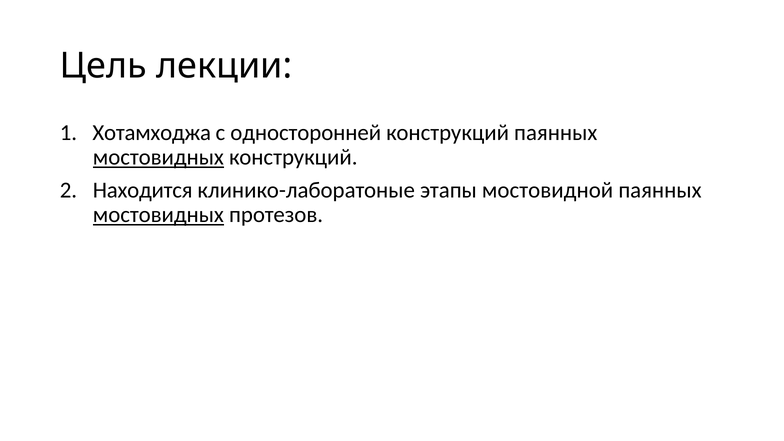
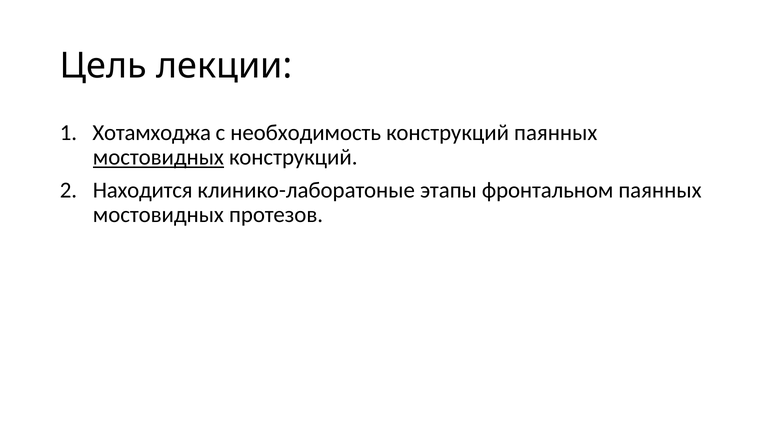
односторонней: односторонней -> необходимость
мостовидной: мостовидной -> фронтальном
мостовидных at (158, 215) underline: present -> none
